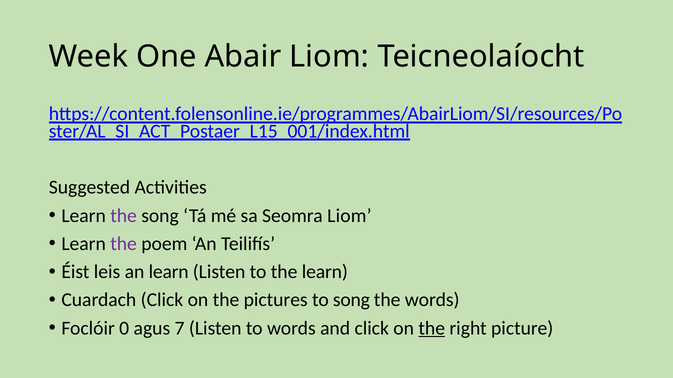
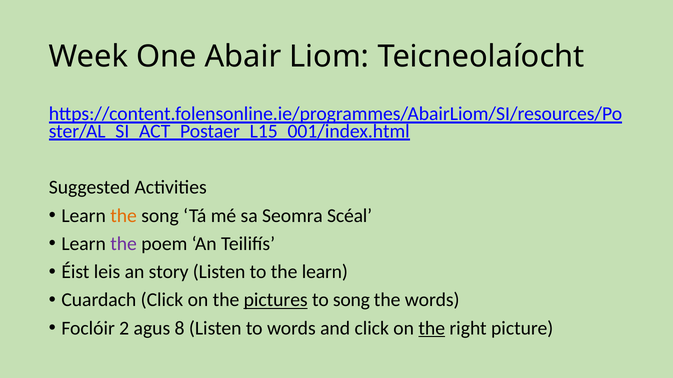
the at (124, 216) colour: purple -> orange
Seomra Liom: Liom -> Scéal
an learn: learn -> story
pictures underline: none -> present
0: 0 -> 2
7: 7 -> 8
